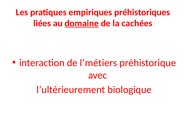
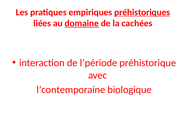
préhistoriques underline: none -> present
l’métiers: l’métiers -> l’période
l’ultérieurement: l’ultérieurement -> l’contemporaine
